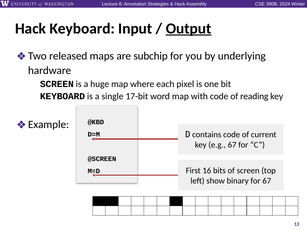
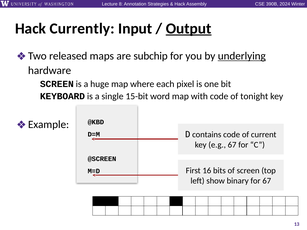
Keyboard: Keyboard -> Currently
underlying underline: none -> present
17-bit: 17-bit -> 15-bit
reading: reading -> tonight
